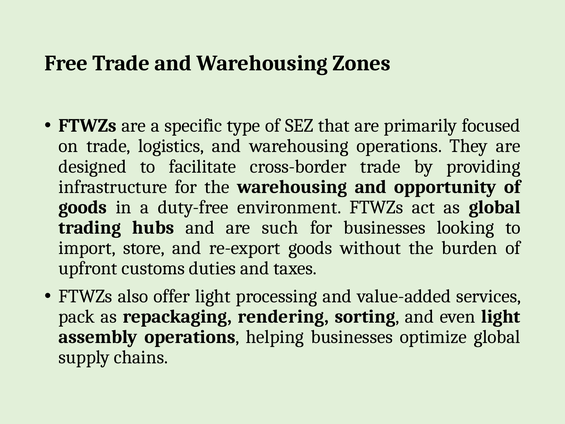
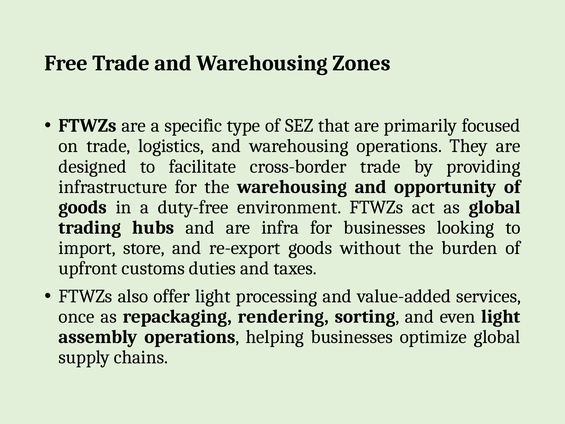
such: such -> infra
pack: pack -> once
